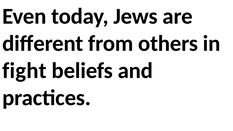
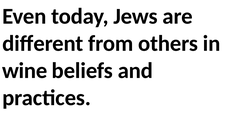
fight: fight -> wine
